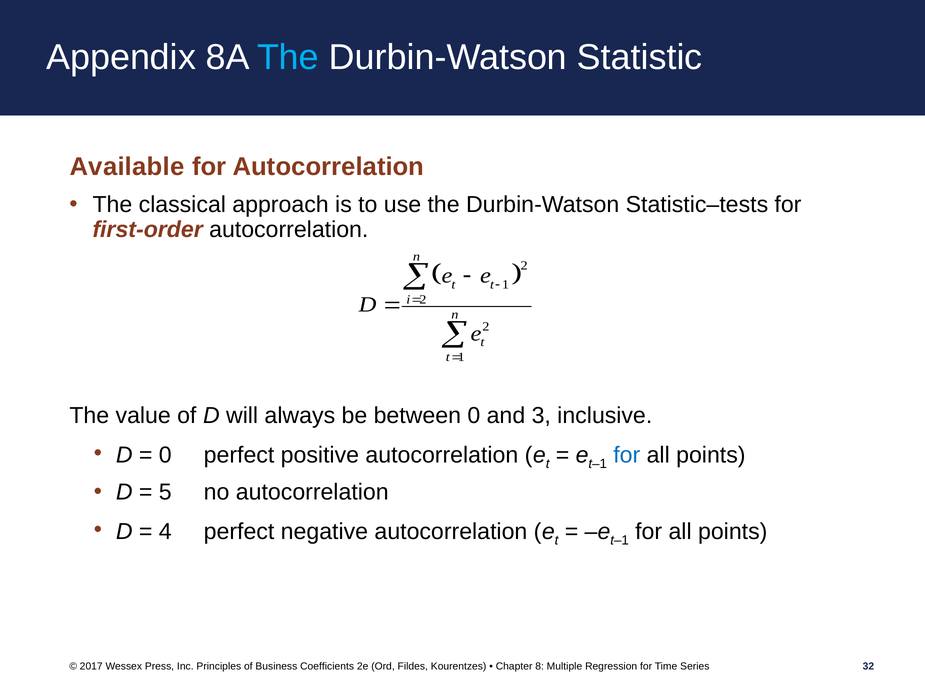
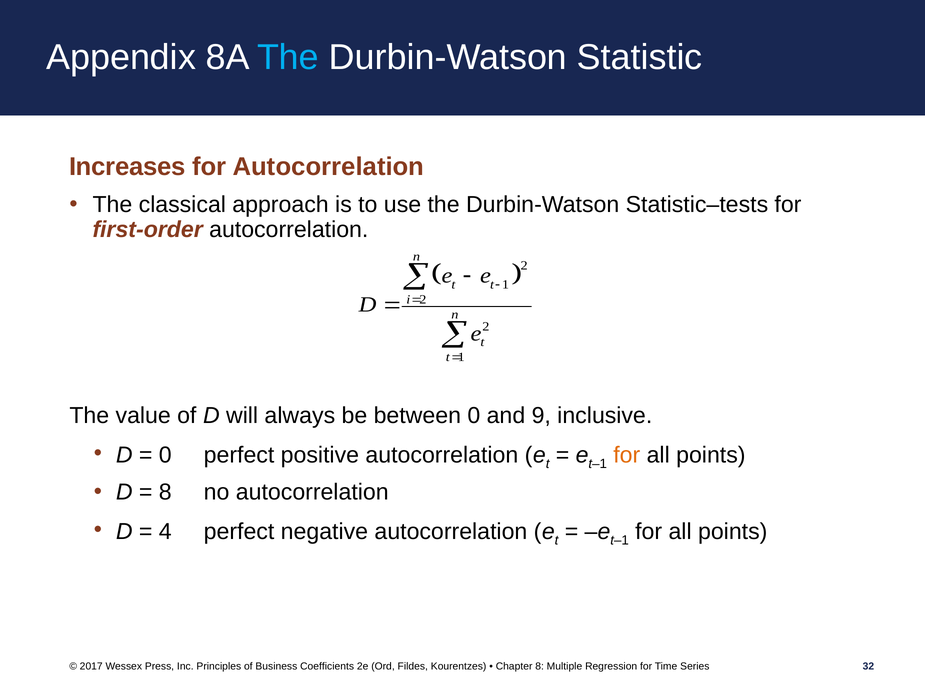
Available: Available -> Increases
3: 3 -> 9
for at (627, 455) colour: blue -> orange
5 at (165, 493): 5 -> 8
